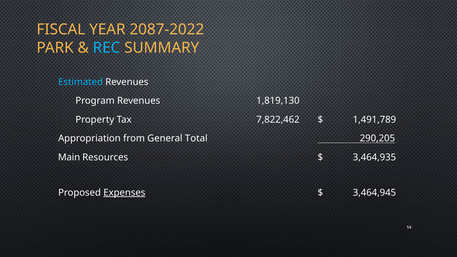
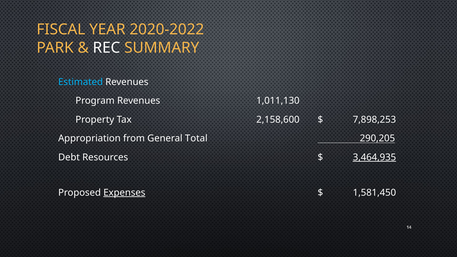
2087-2022: 2087-2022 -> 2020-2022
REC colour: light blue -> white
1,819,130: 1,819,130 -> 1,011,130
7,822,462: 7,822,462 -> 2,158,600
1,491,789: 1,491,789 -> 7,898,253
Main: Main -> Debt
3,464,935 underline: none -> present
3,464,945: 3,464,945 -> 1,581,450
